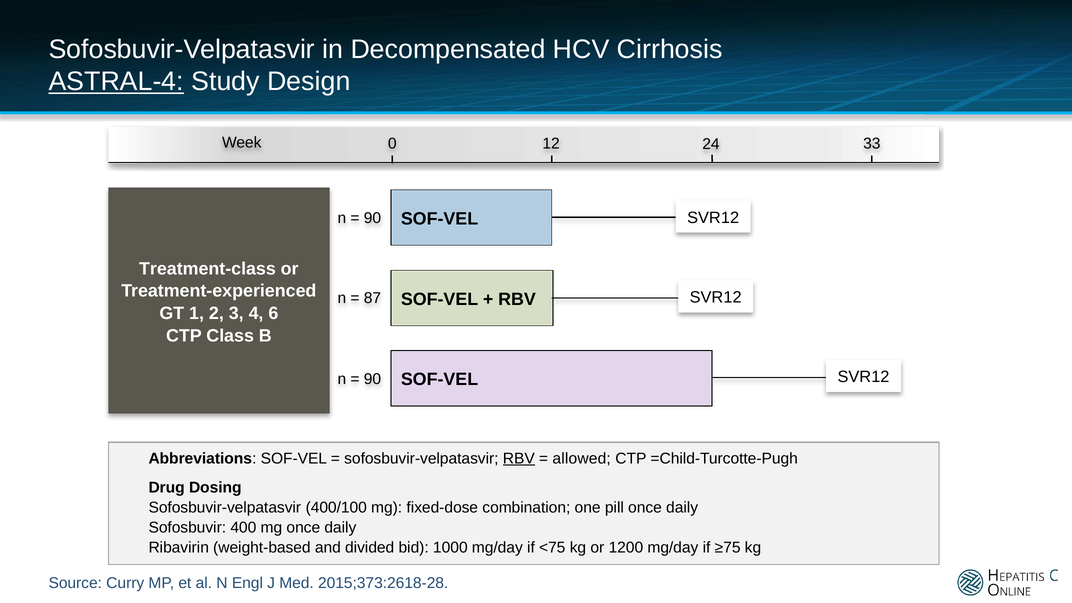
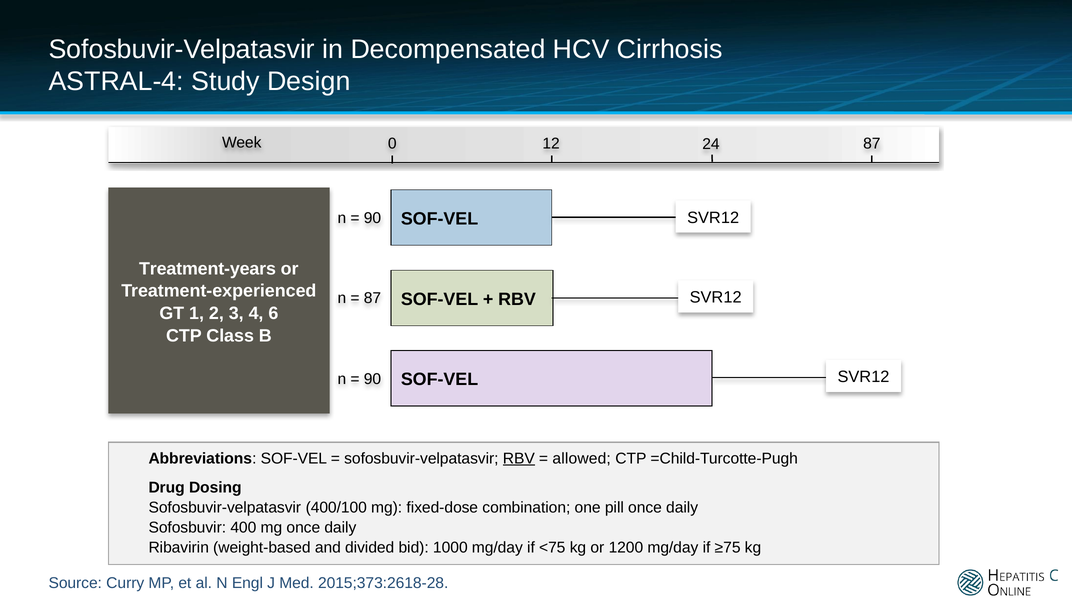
ASTRAL-4 underline: present -> none
0 33: 33 -> 87
Treatment-class: Treatment-class -> Treatment-years
